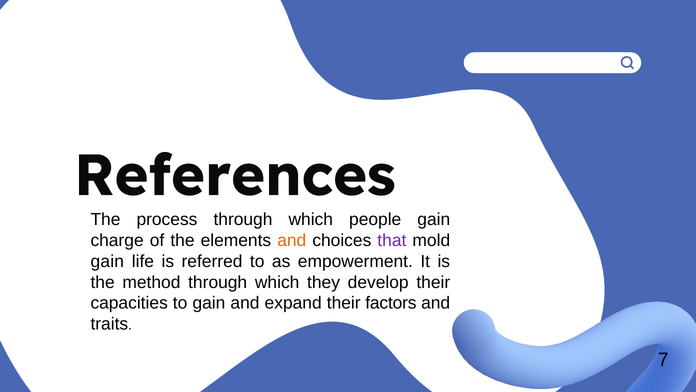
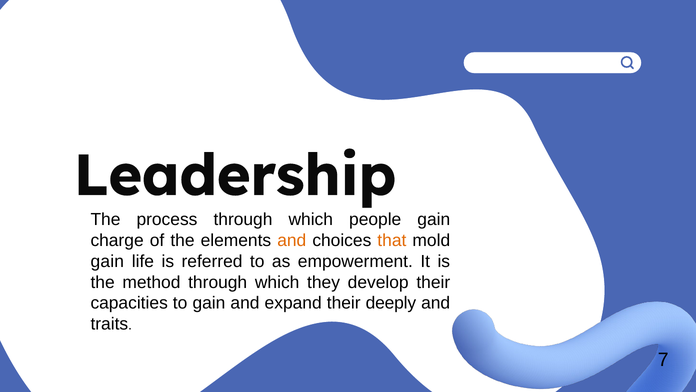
References: References -> Leadership
that colour: purple -> orange
factors: factors -> deeply
